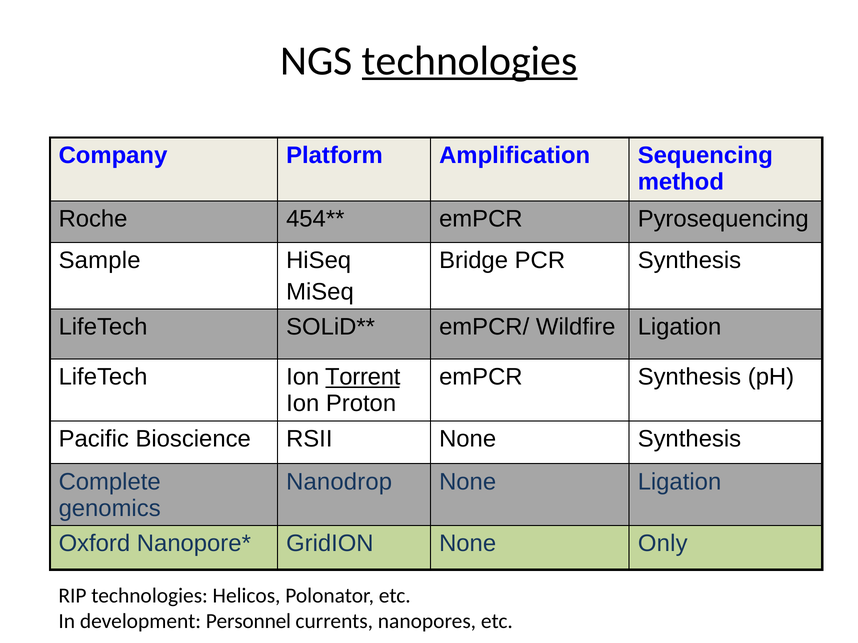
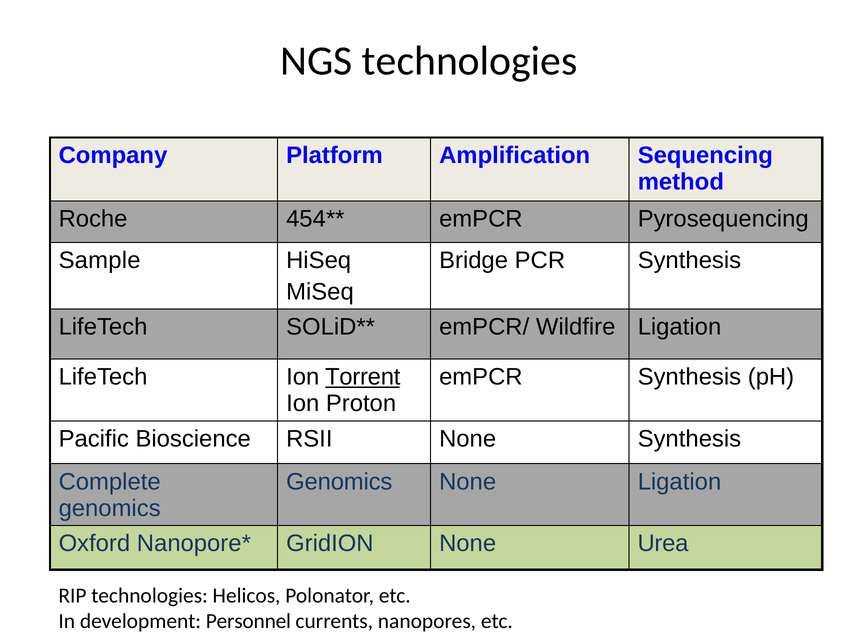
technologies at (470, 61) underline: present -> none
Nanodrop at (339, 482): Nanodrop -> Genomics
Only: Only -> Urea
